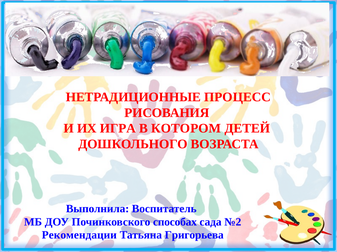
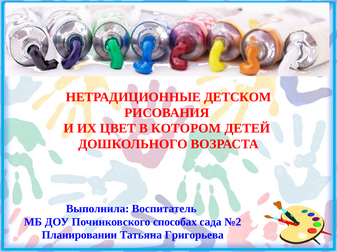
ПРОЦЕСС: ПРОЦЕСС -> ДЕТСКОМ
ИГРА: ИГРА -> ЦВЕТ
Рекомендации: Рекомендации -> Планировании
